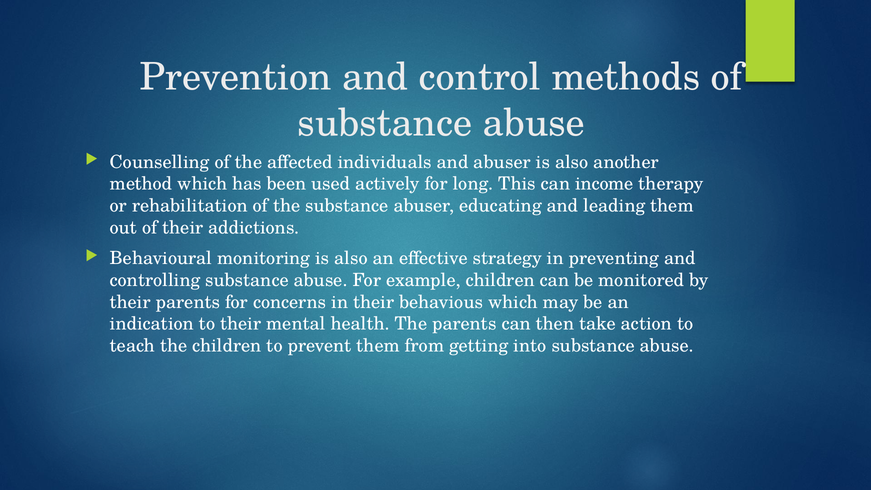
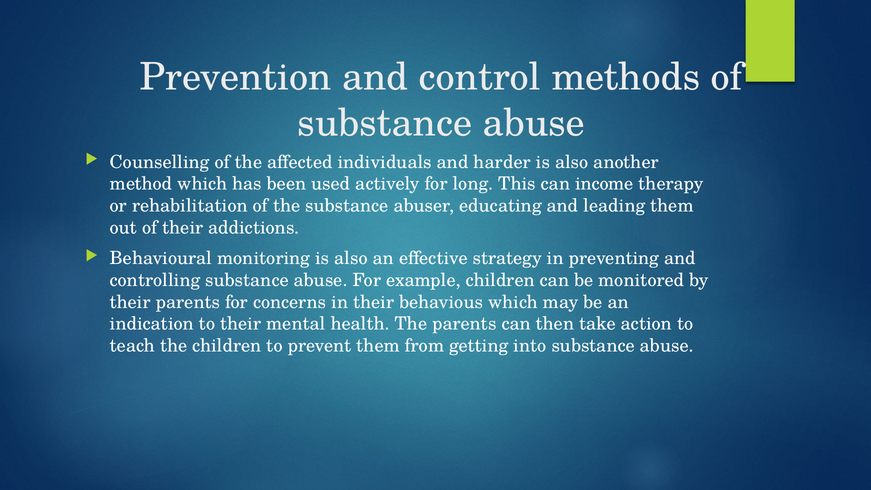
and abuser: abuser -> harder
